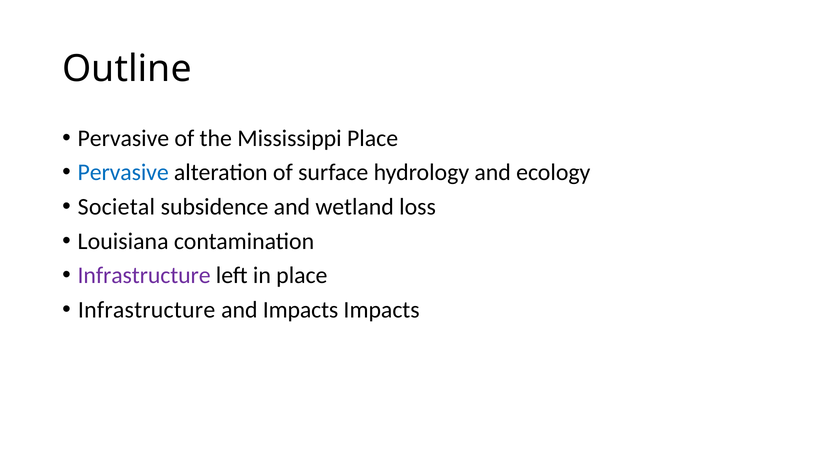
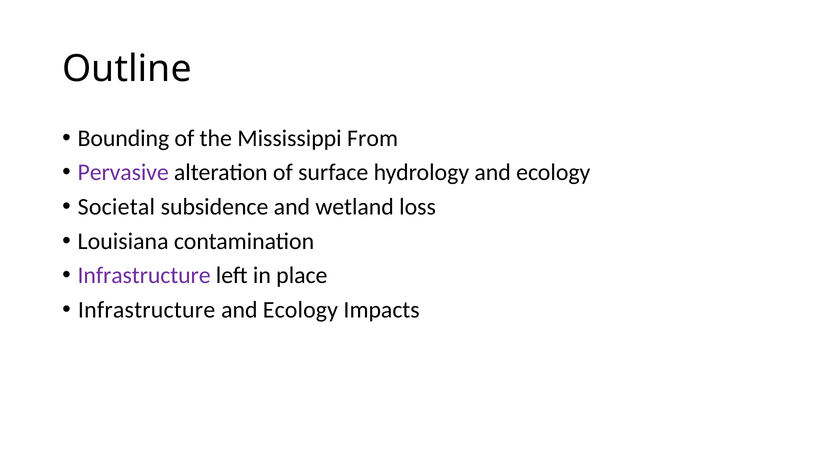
Pervasive at (123, 138): Pervasive -> Bounding
Mississippi Place: Place -> From
Pervasive at (123, 172) colour: blue -> purple
Impacts at (301, 309): Impacts -> Ecology
